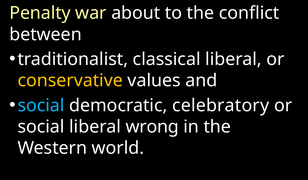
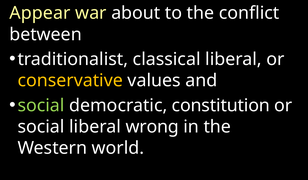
Penalty: Penalty -> Appear
social at (41, 106) colour: light blue -> light green
celebratory: celebratory -> constitution
